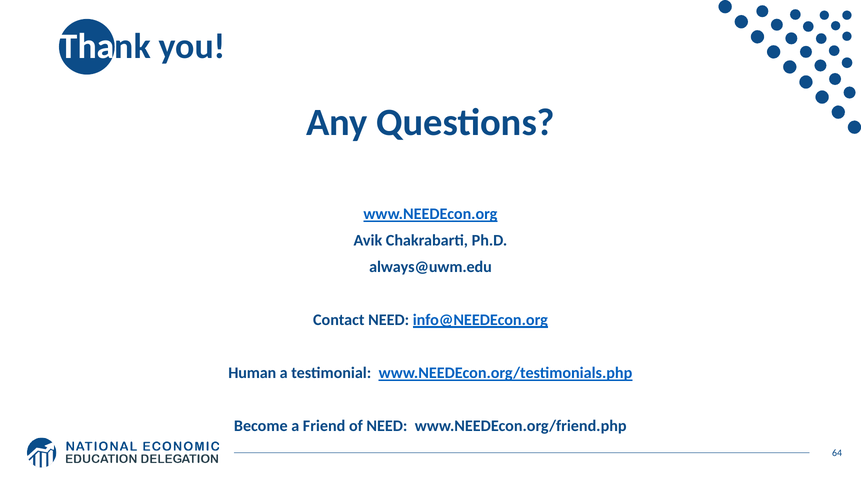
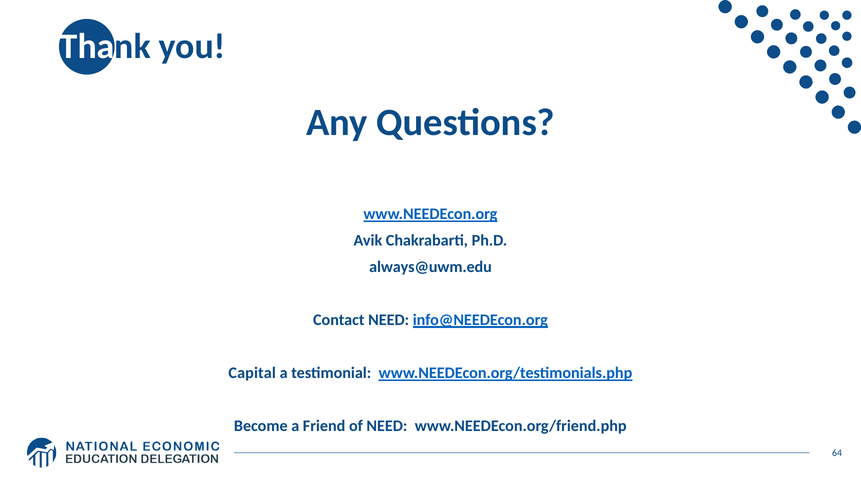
Human: Human -> Capital
